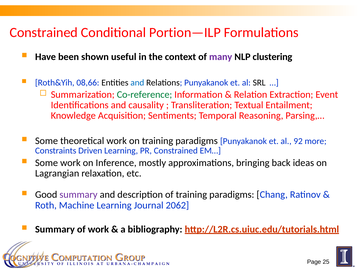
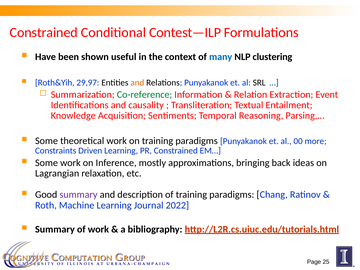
Portion—ILP: Portion—ILP -> Contest—ILP
many colour: purple -> blue
08,66: 08,66 -> 29,97
and at (137, 83) colour: blue -> orange
92: 92 -> 00
2062: 2062 -> 2022
